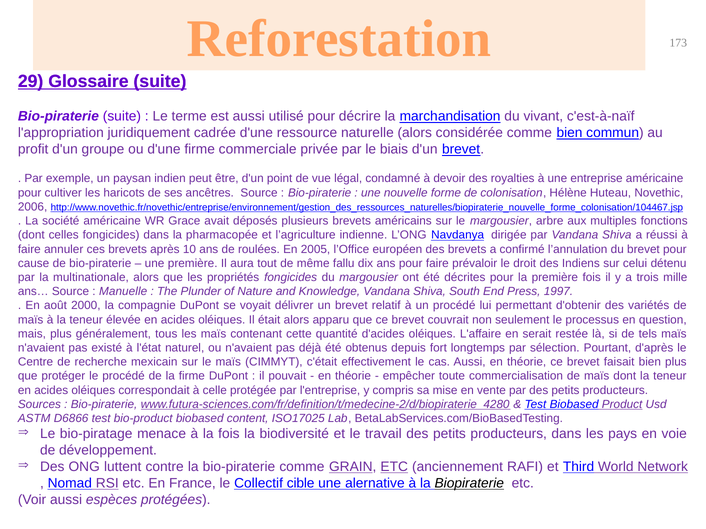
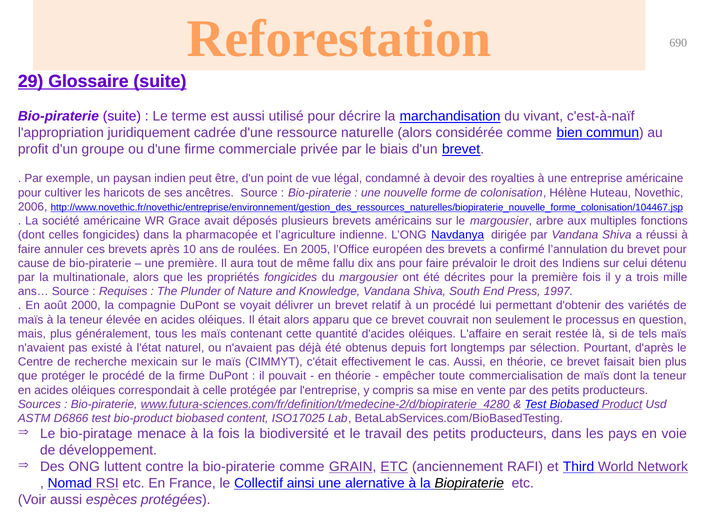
173: 173 -> 690
Manuelle: Manuelle -> Requises
cible: cible -> ainsi
